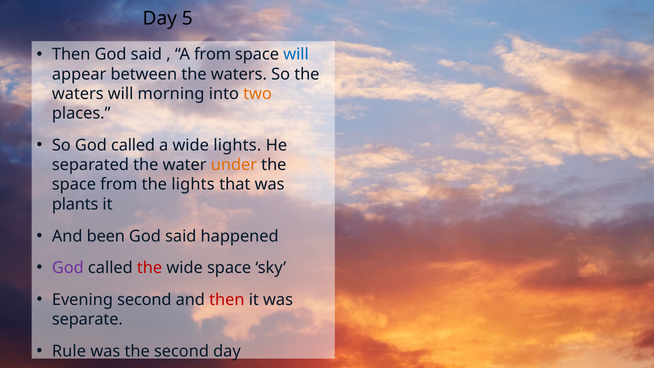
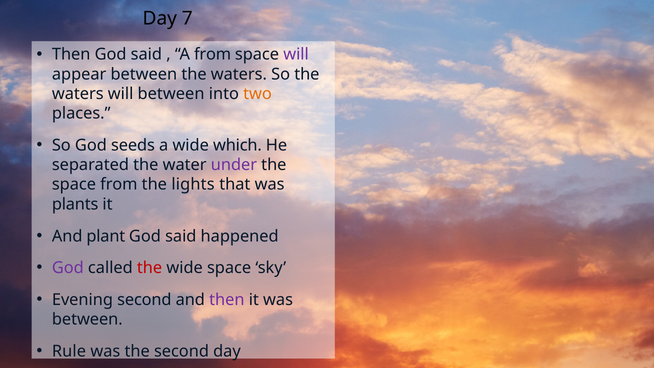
5: 5 -> 7
will at (296, 55) colour: blue -> purple
will morning: morning -> between
So God called: called -> seeds
wide lights: lights -> which
under colour: orange -> purple
been: been -> plant
then at (227, 300) colour: red -> purple
separate at (87, 319): separate -> between
